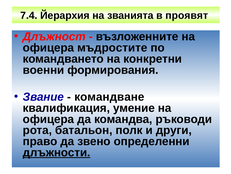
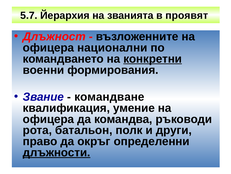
7.4: 7.4 -> 5.7
мъдростите: мъдростите -> национални
конкретни underline: none -> present
звено: звено -> окръг
